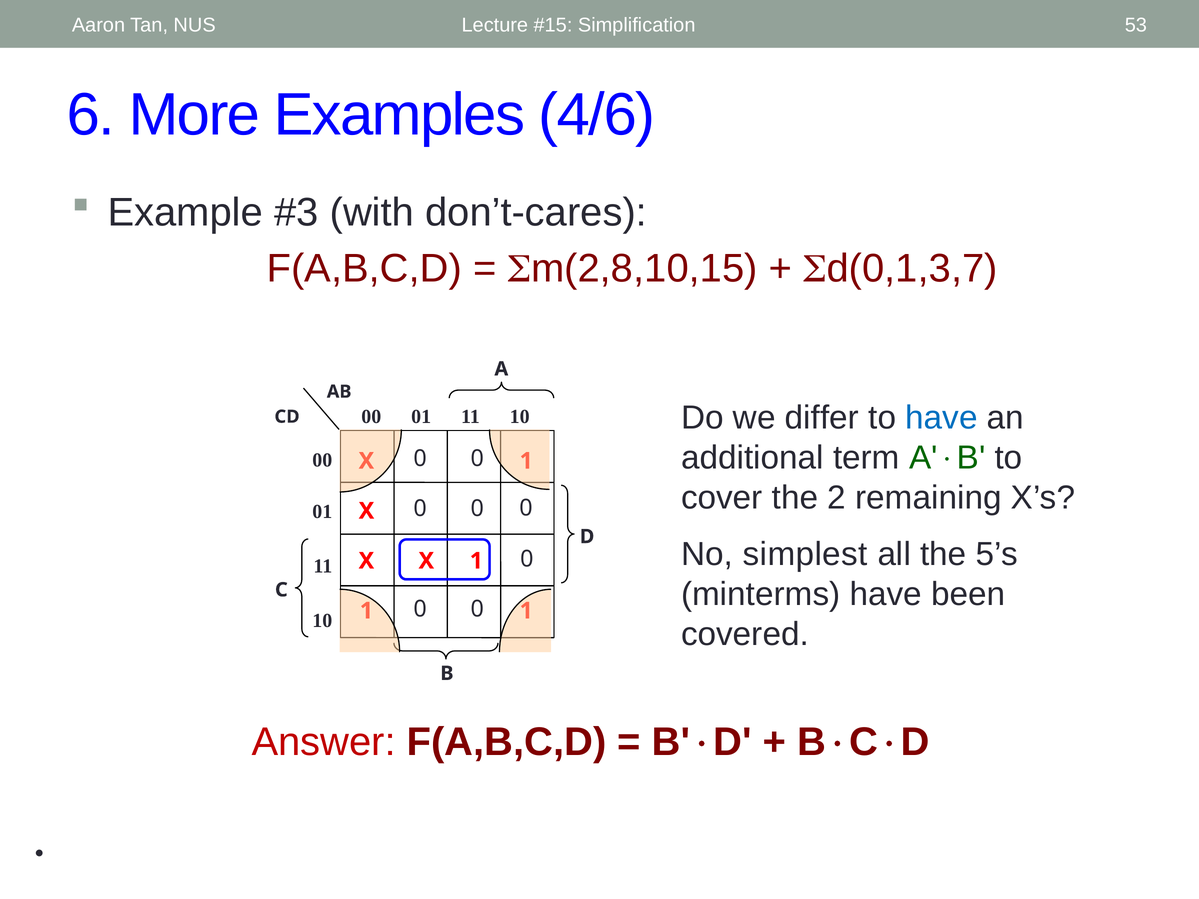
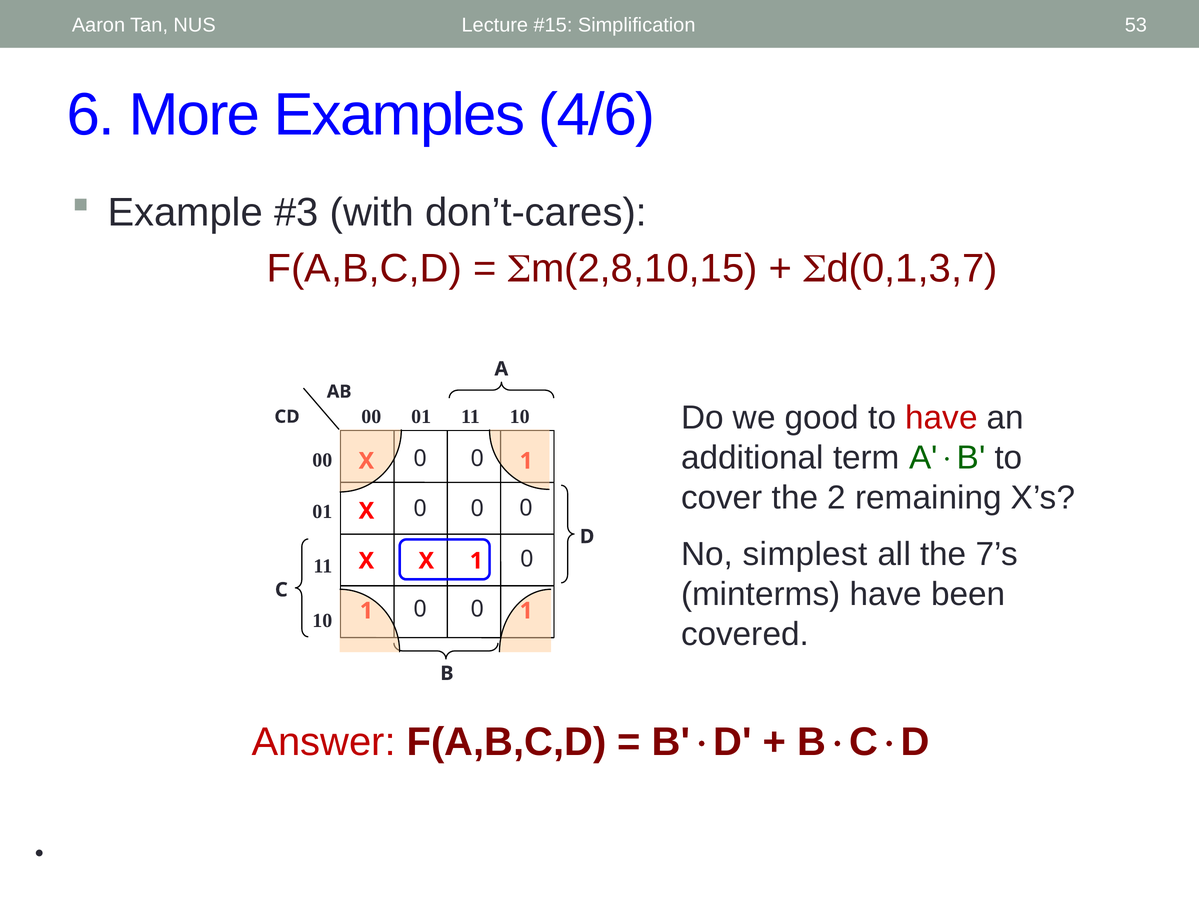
differ: differ -> good
have at (941, 418) colour: blue -> red
5’s: 5’s -> 7’s
